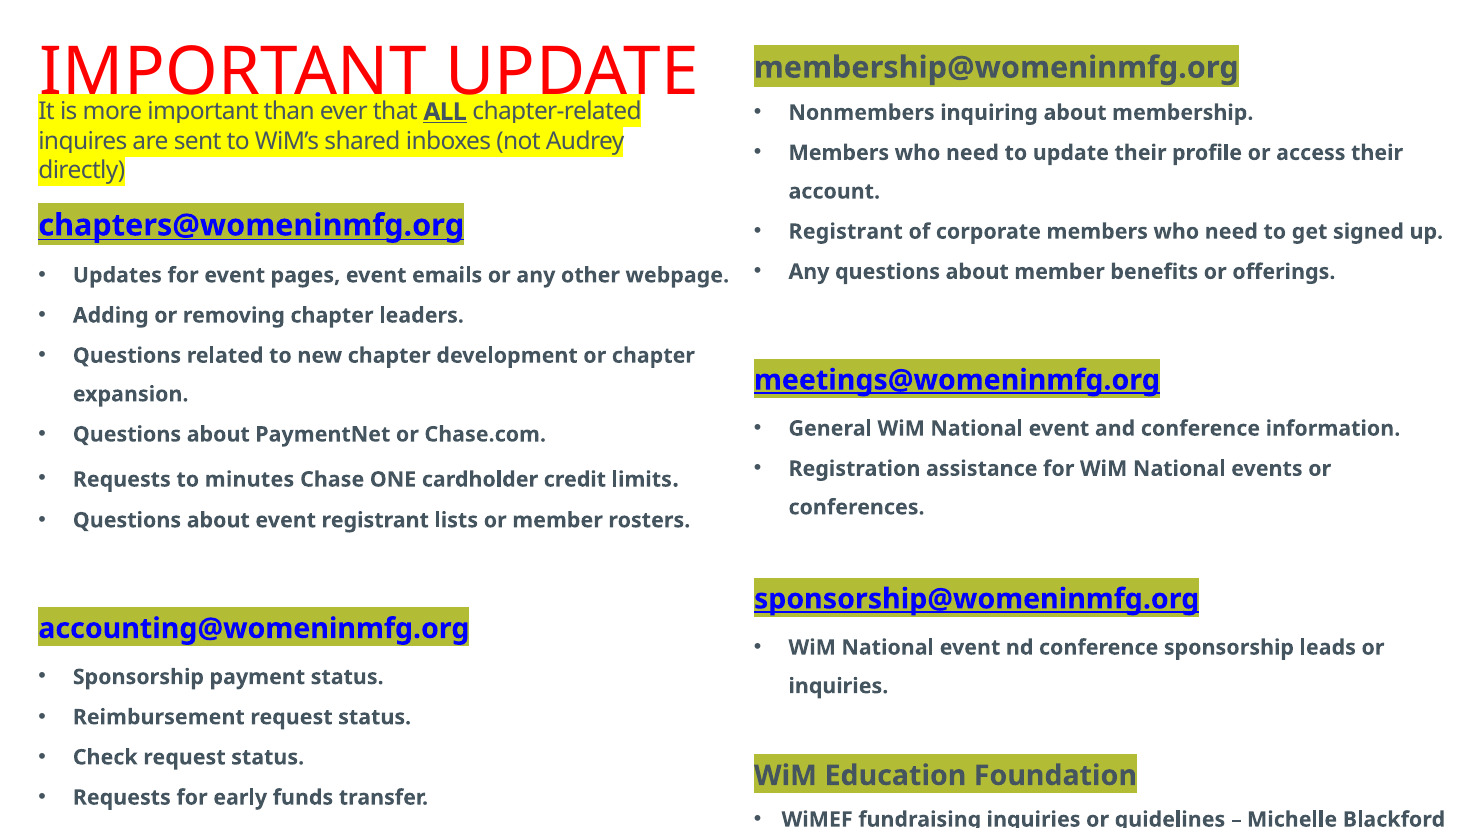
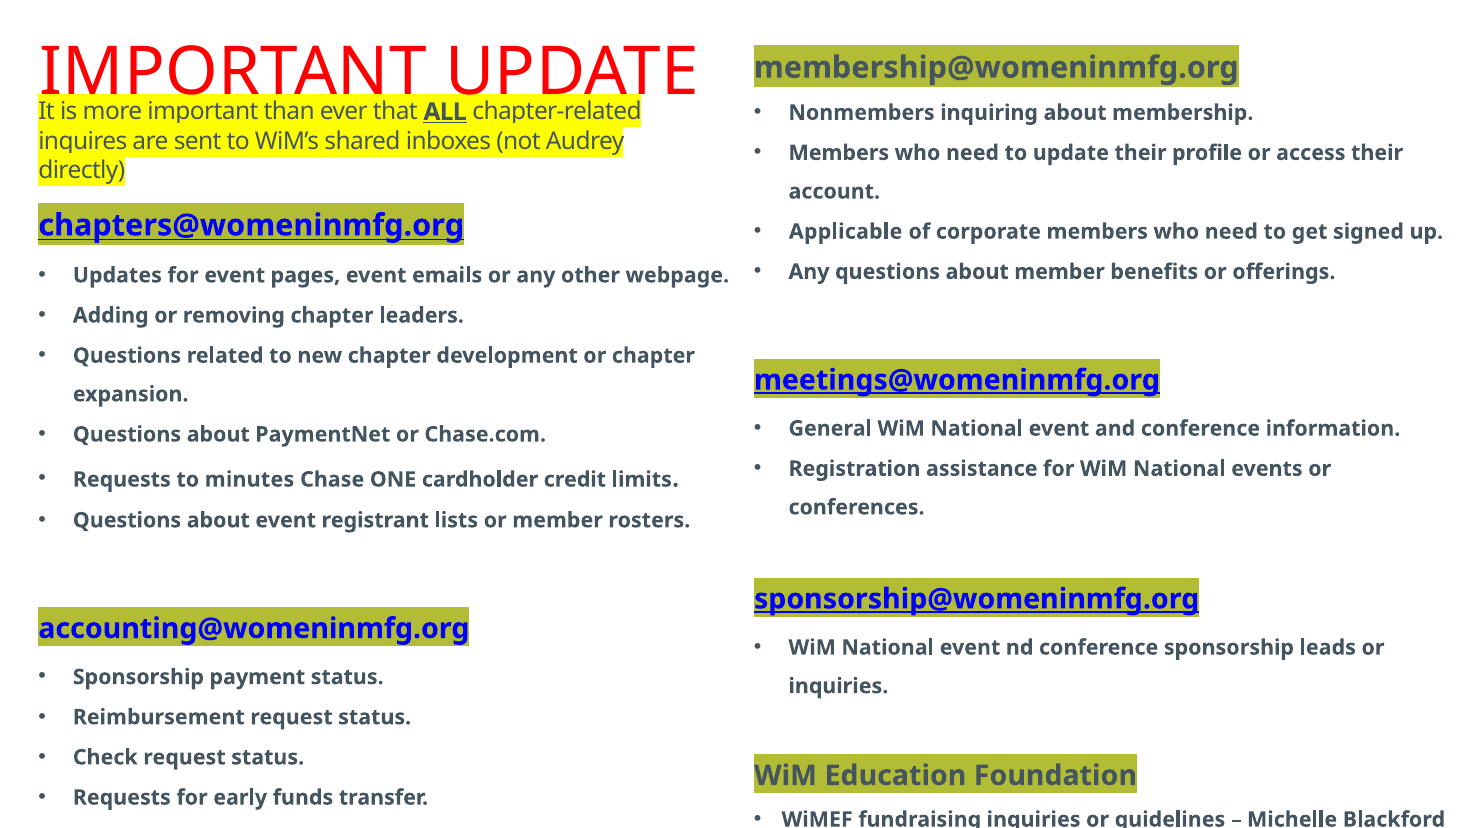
Registrant at (846, 232): Registrant -> Applicable
